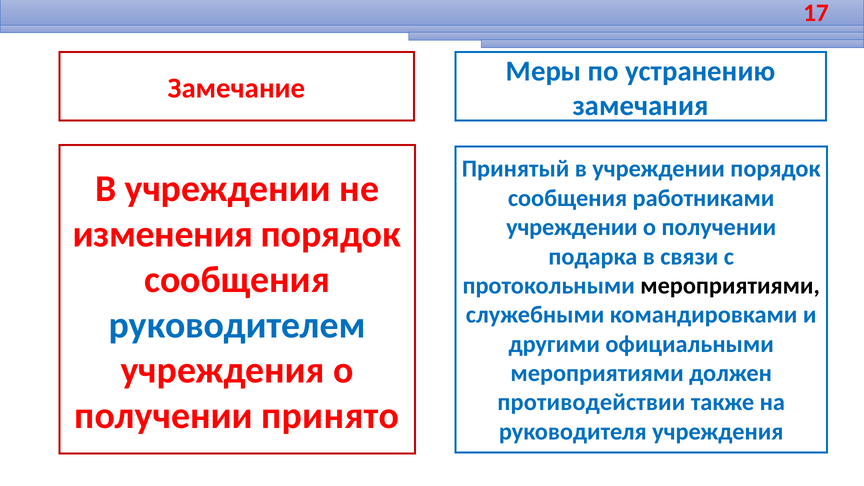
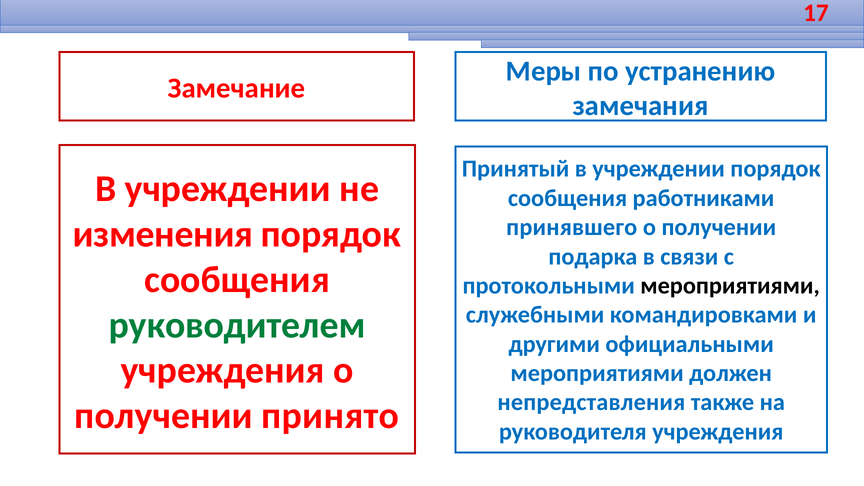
учреждении at (572, 227): учреждении -> принявшего
руководителем colour: blue -> green
противодействии: противодействии -> непредставления
